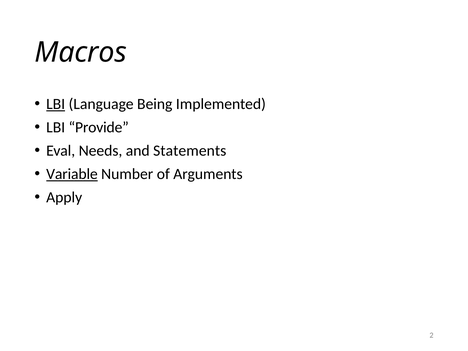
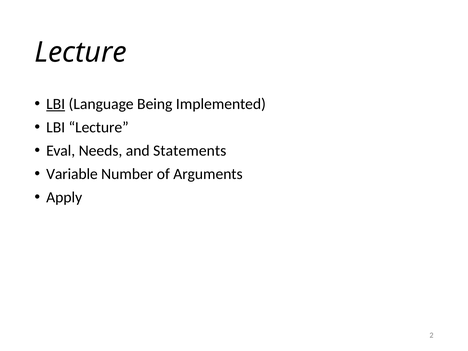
Macros at (81, 52): Macros -> Lecture
LBI Provide: Provide -> Lecture
Variable underline: present -> none
